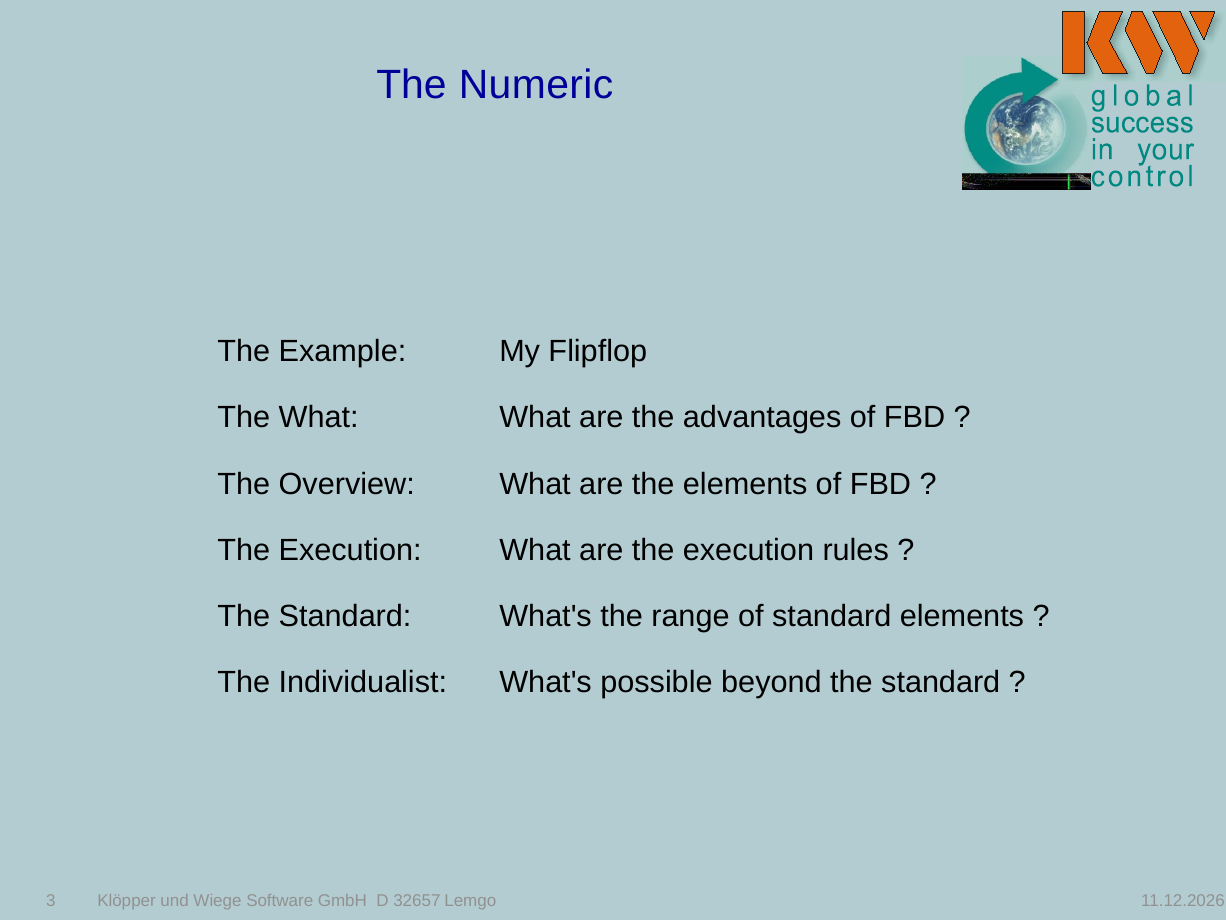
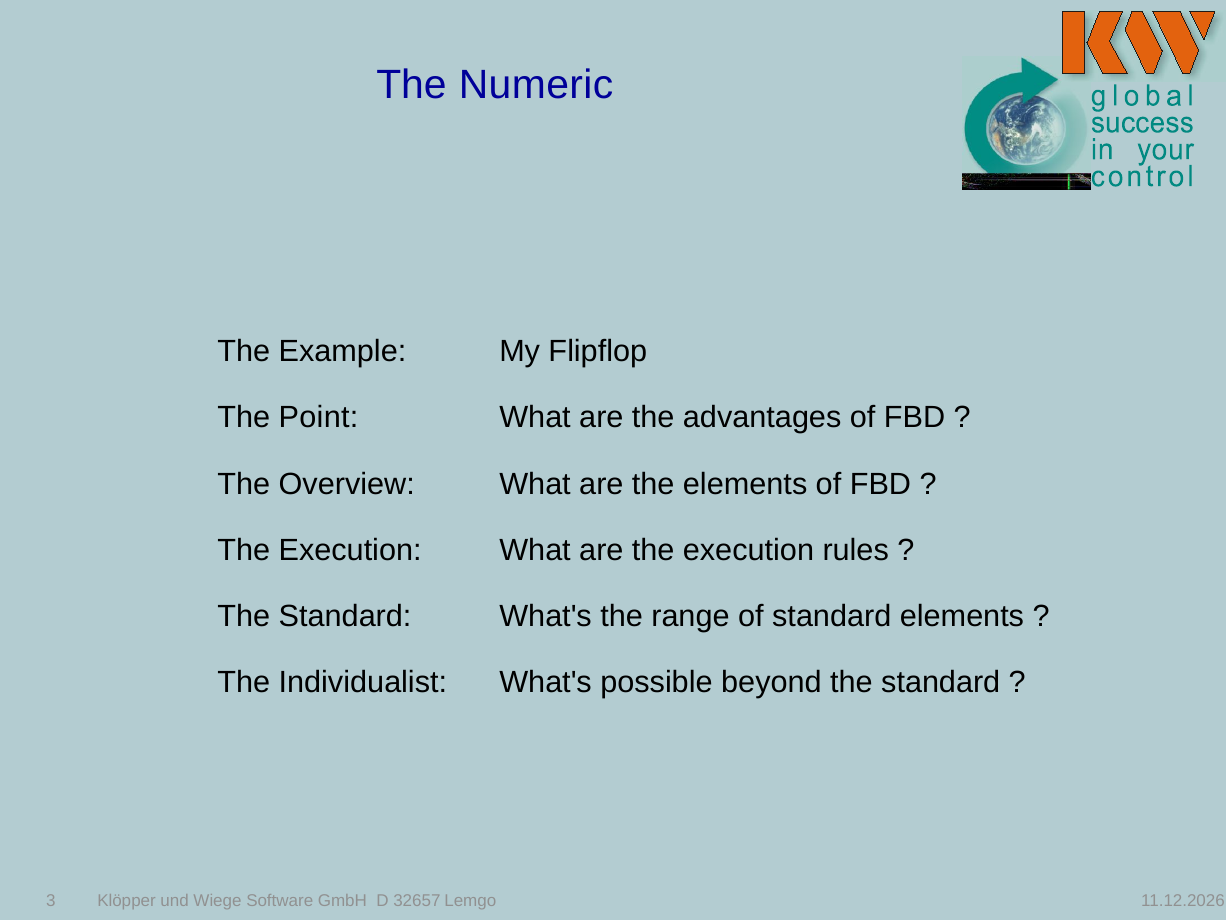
The What: What -> Point
